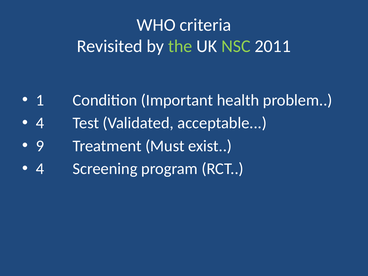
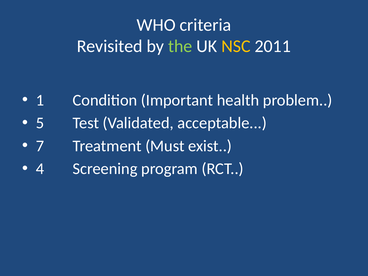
NSC colour: light green -> yellow
4 at (40, 123): 4 -> 5
9: 9 -> 7
